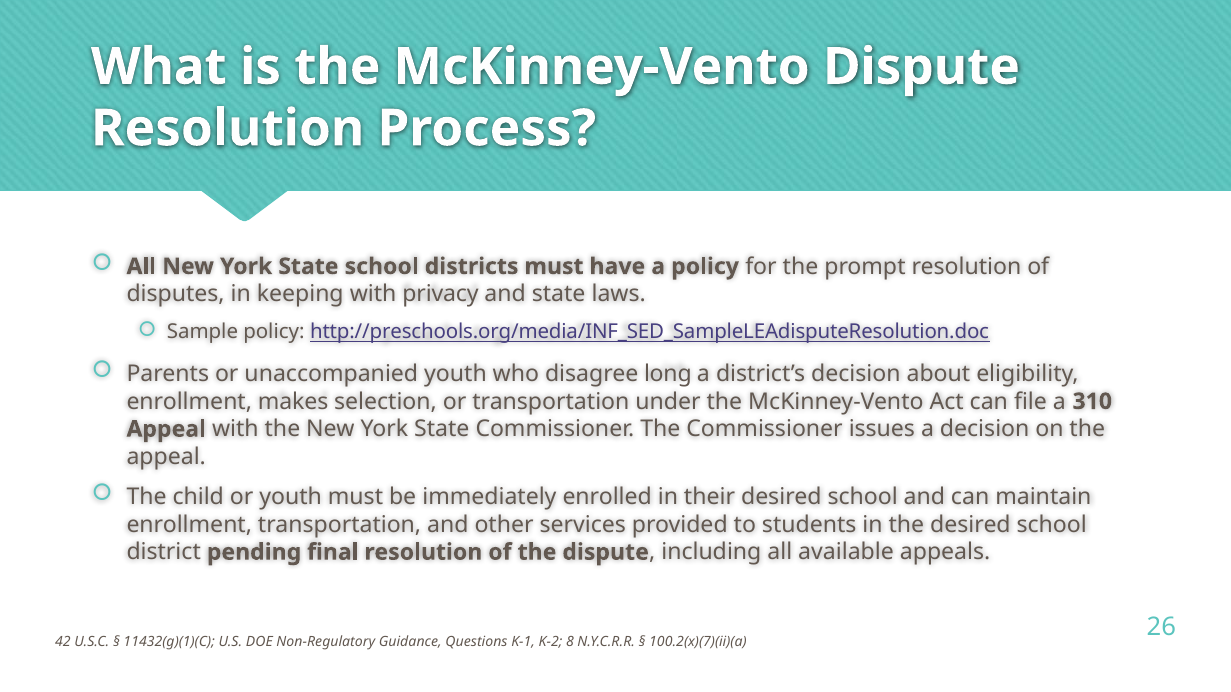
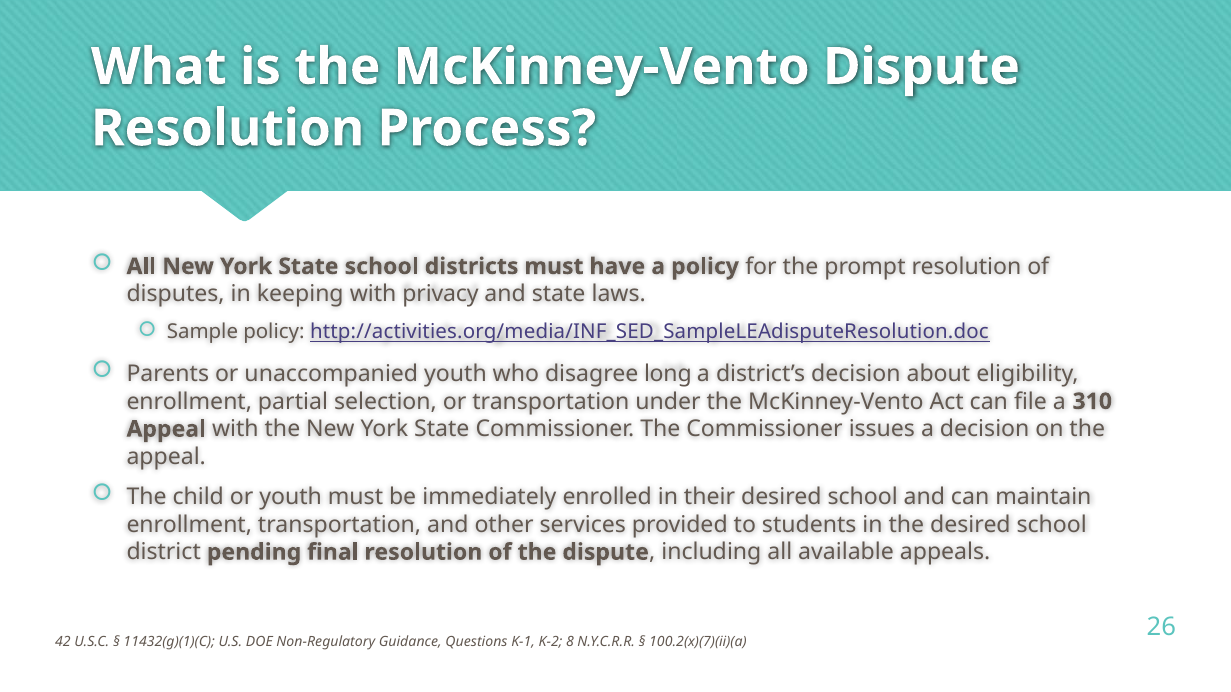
http://preschools.org/media/INF_SED_SampleLEAdisputeResolution.doc: http://preschools.org/media/INF_SED_SampleLEAdisputeResolution.doc -> http://activities.org/media/INF_SED_SampleLEAdisputeResolution.doc
makes: makes -> partial
